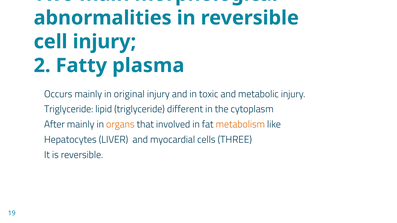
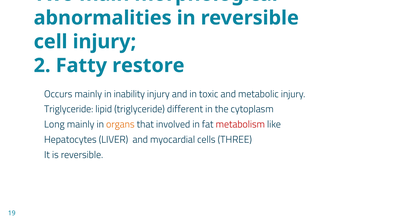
plasma: plasma -> restore
original: original -> inability
After: After -> Long
metabolism colour: orange -> red
